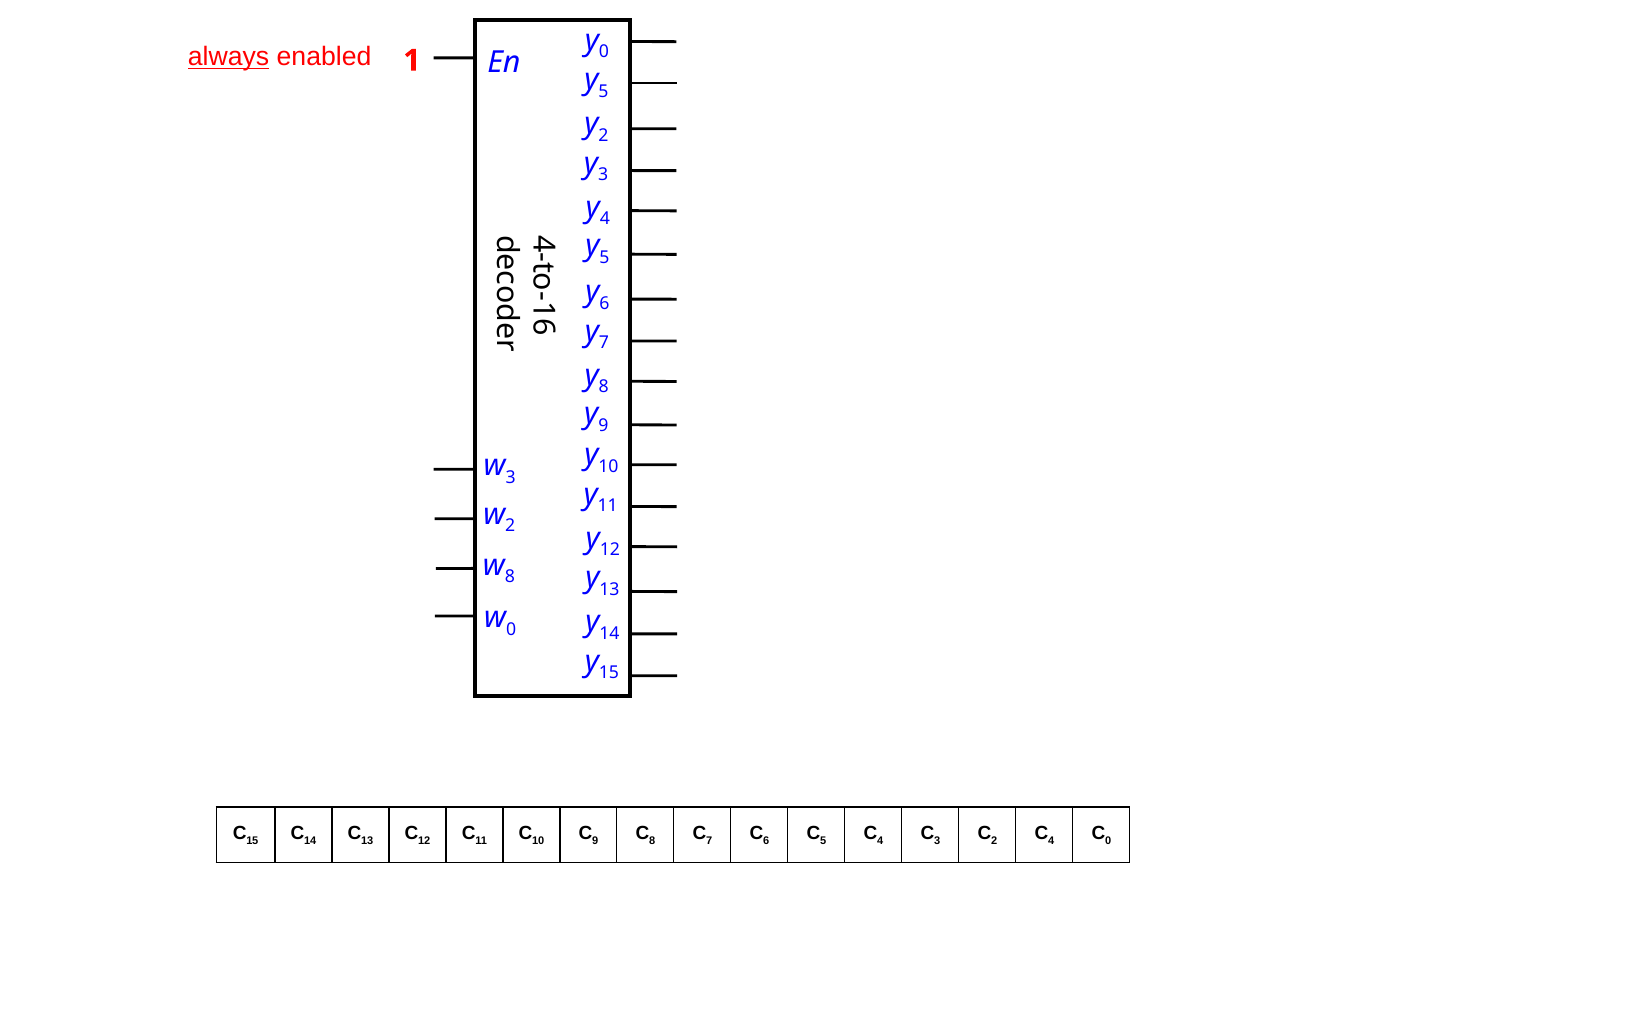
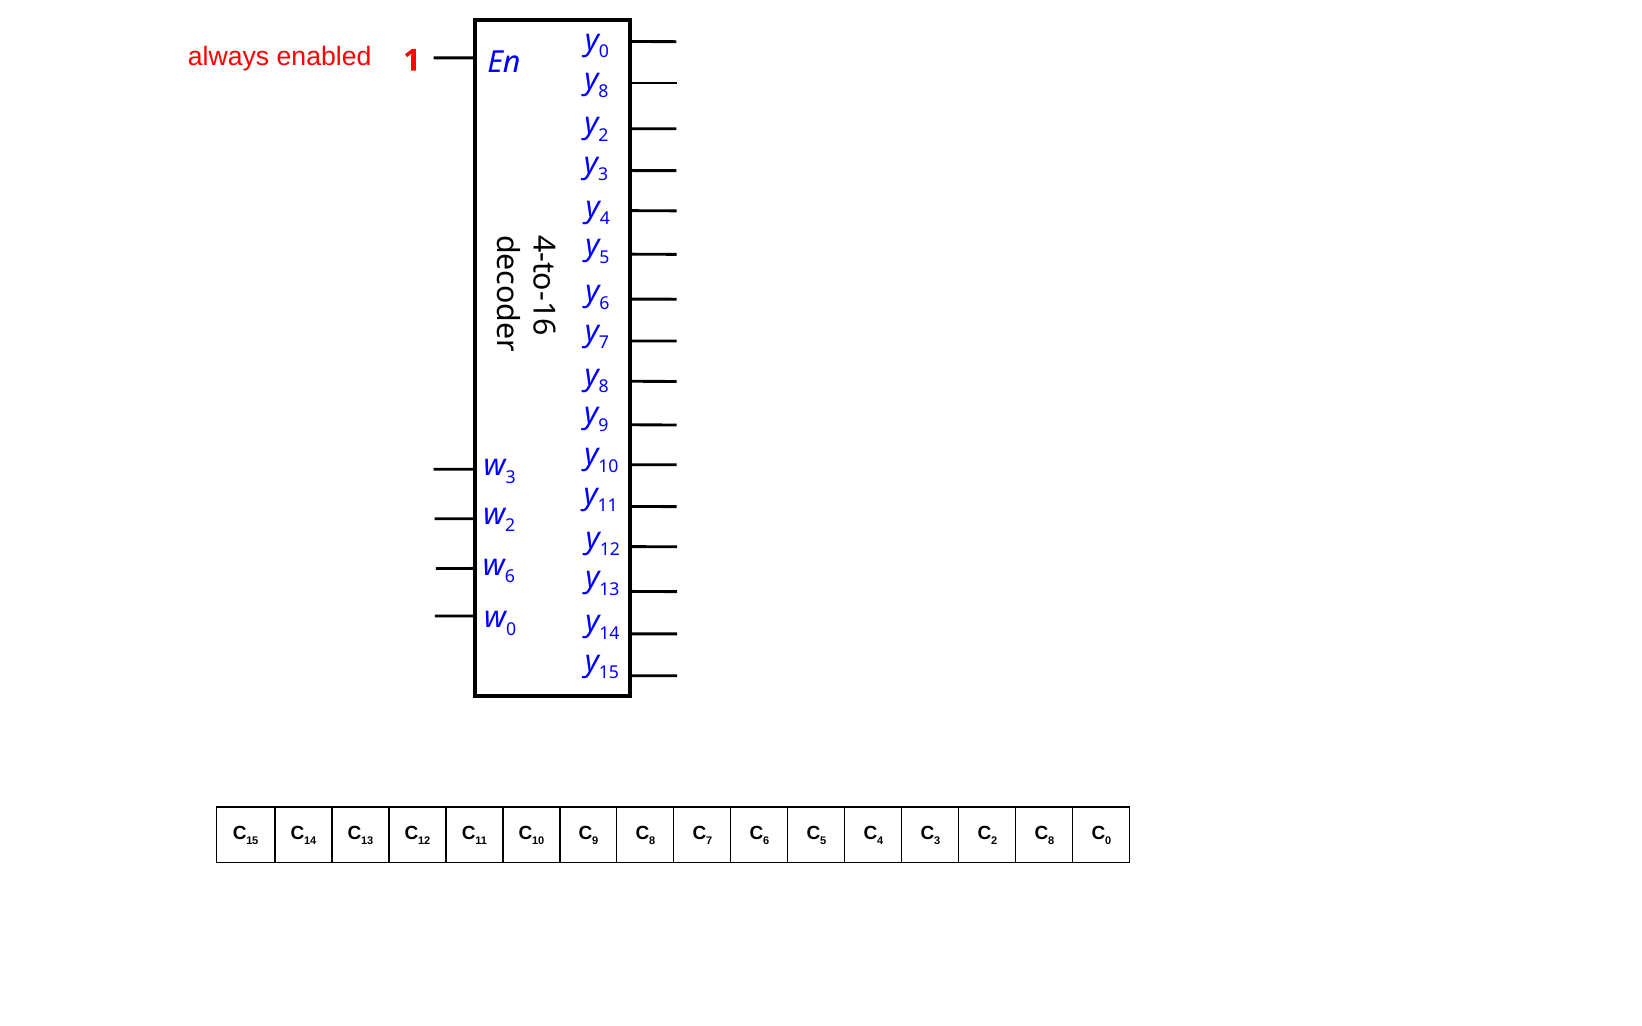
always underline: present -> none
5 at (604, 92): 5 -> 8
8 at (510, 577): 8 -> 6
4 at (1051, 841): 4 -> 8
